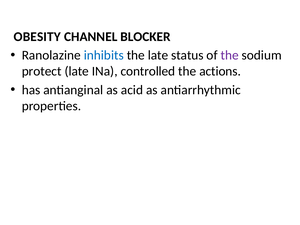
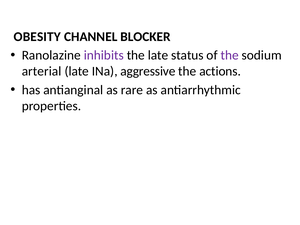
inhibits colour: blue -> purple
protect: protect -> arterial
controlled: controlled -> aggressive
acid: acid -> rare
